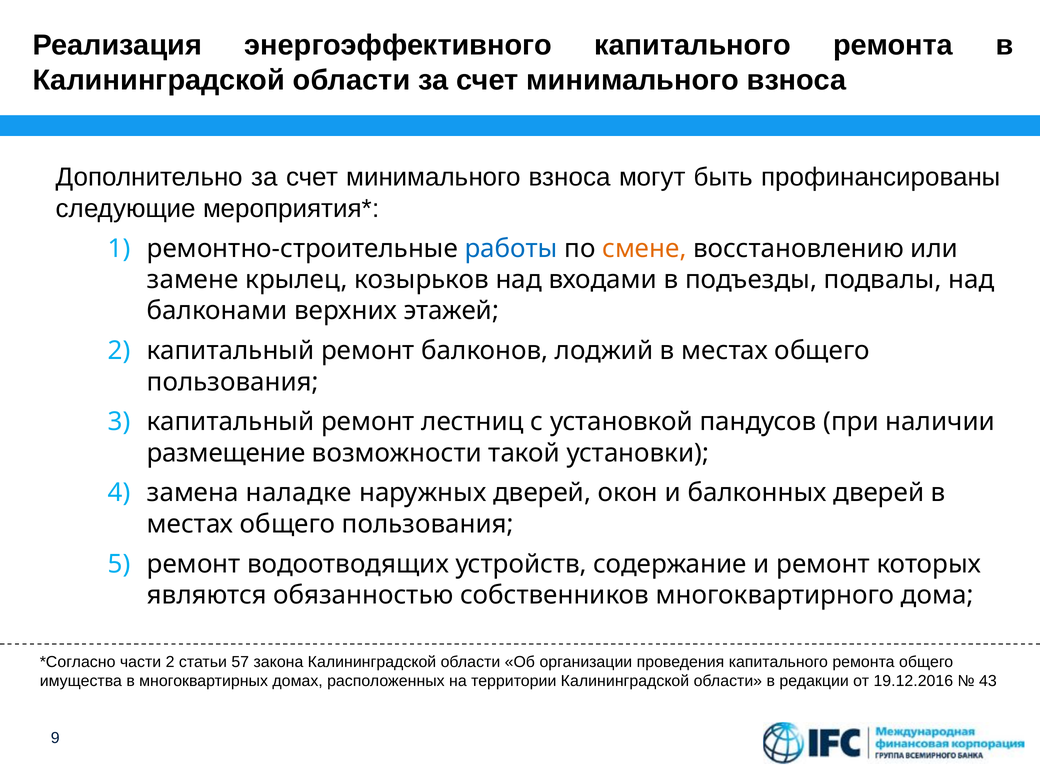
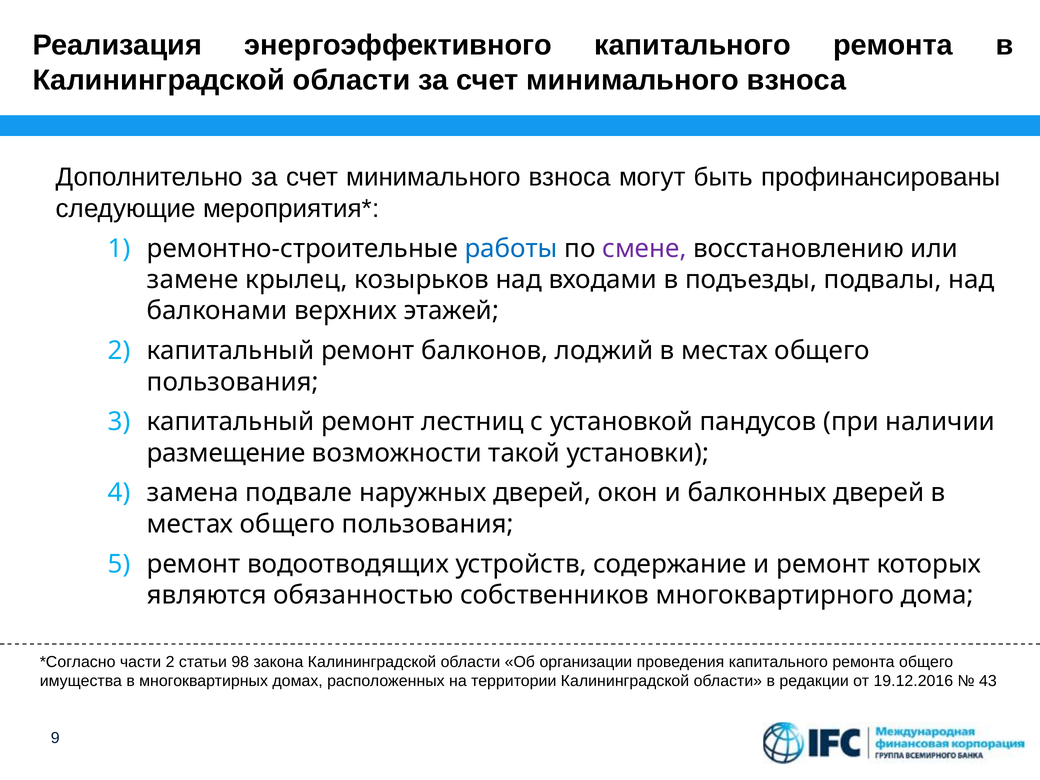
смене colour: orange -> purple
наладке: наладке -> подвале
57: 57 -> 98
